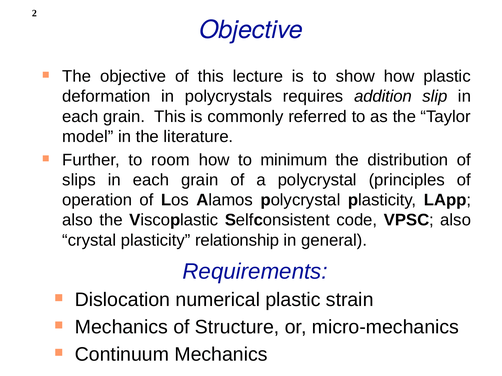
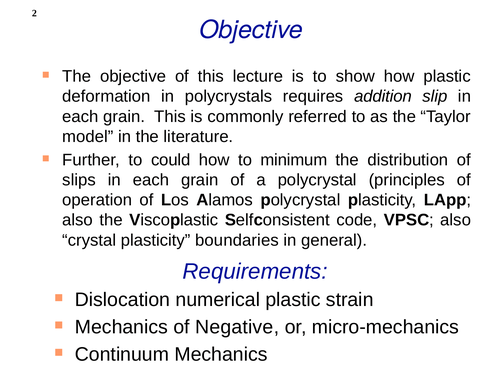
room: room -> could
relationship: relationship -> boundaries
Structure: Structure -> Negative
